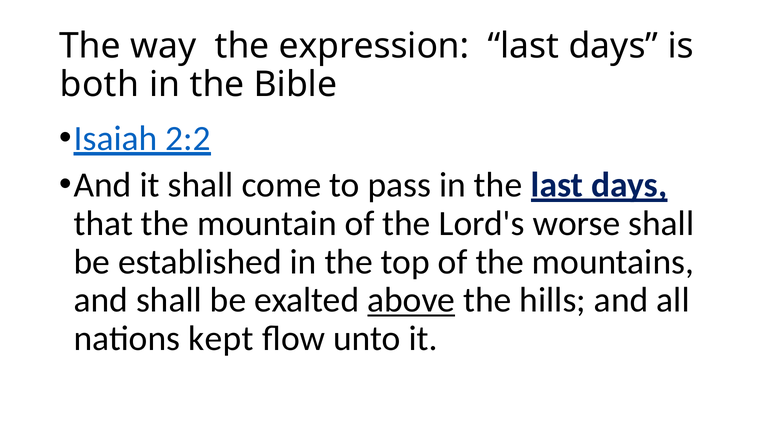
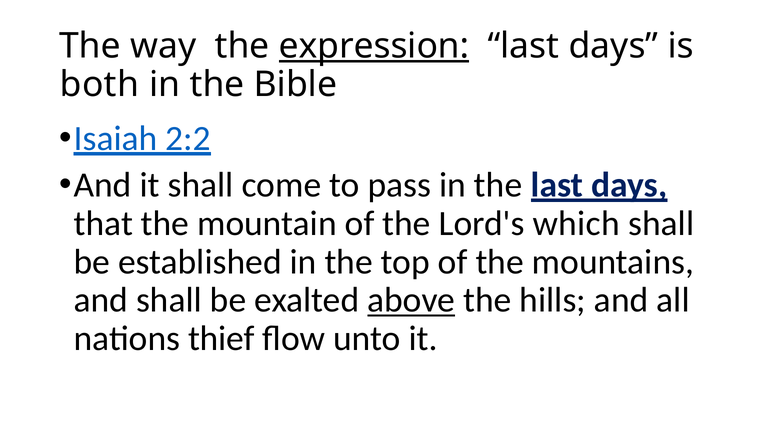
expression underline: none -> present
worse: worse -> which
kept: kept -> thief
